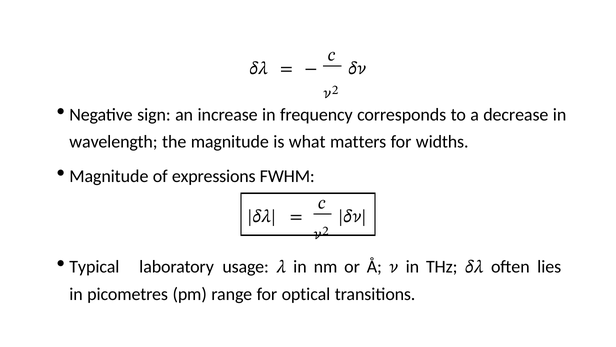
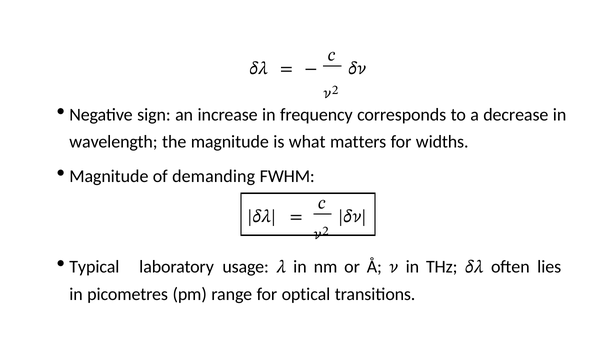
expressions: expressions -> demanding
